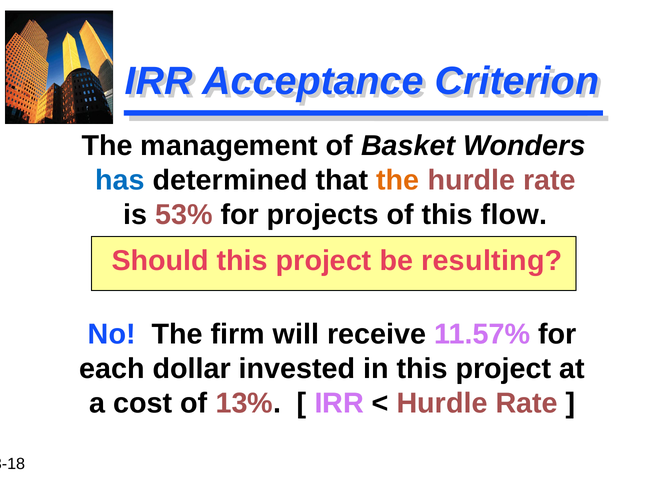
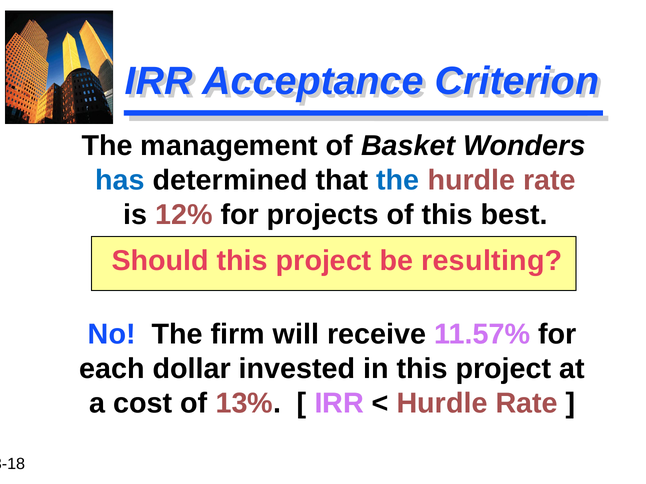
the at (398, 181) colour: orange -> blue
53%: 53% -> 12%
flow: flow -> best
